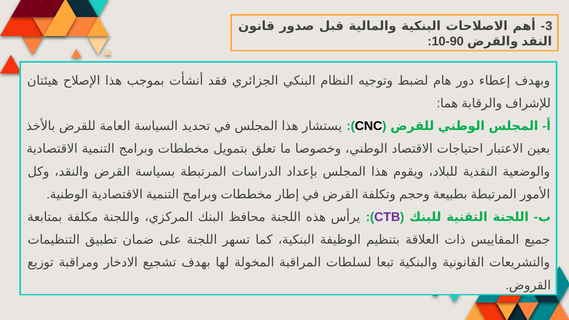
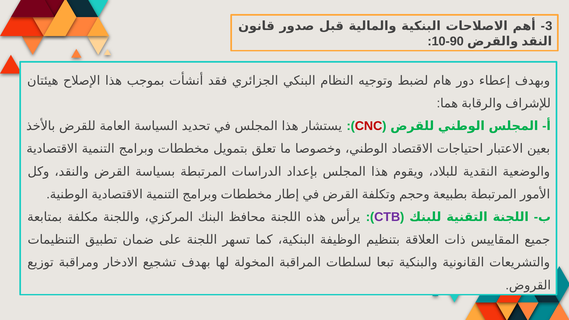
CNC colour: black -> red
